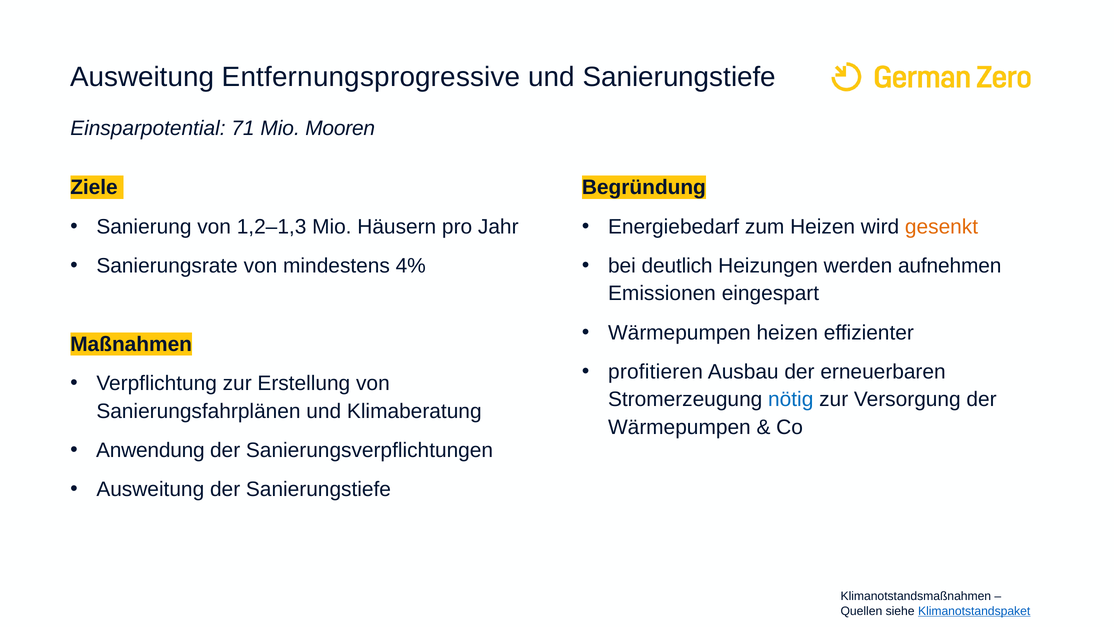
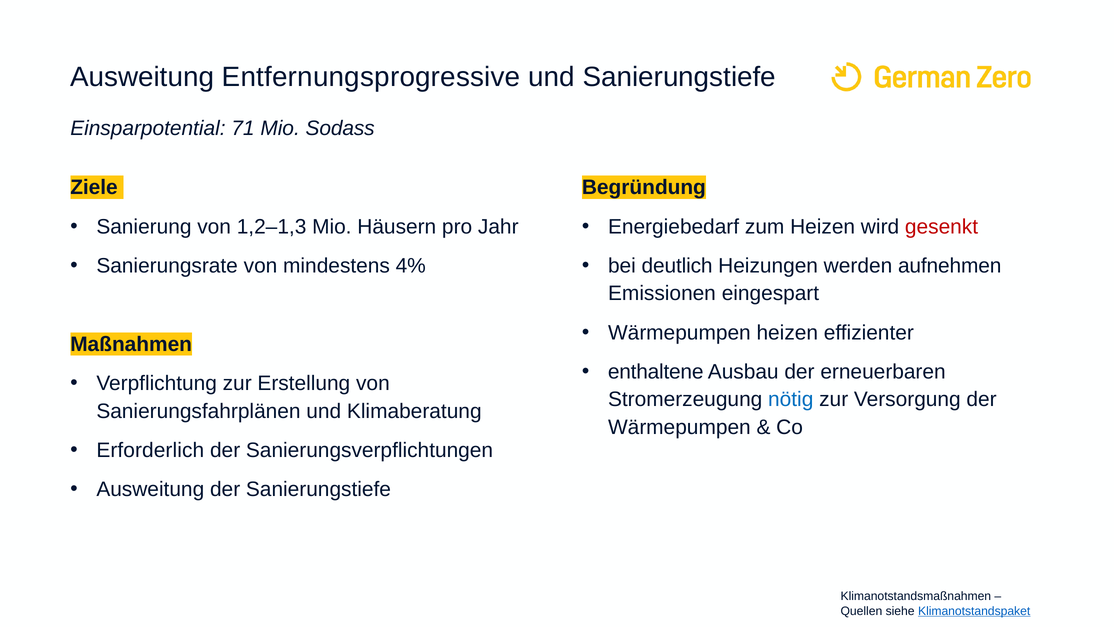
Mooren: Mooren -> Sodass
gesenkt colour: orange -> red
profitieren: profitieren -> enthaltene
Anwendung: Anwendung -> Erforderlich
